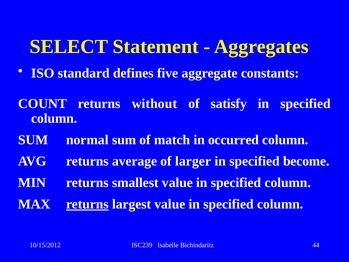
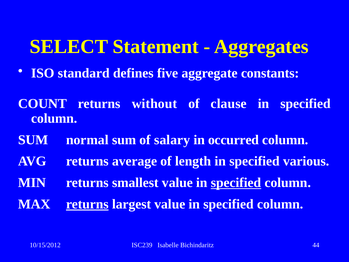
satisfy: satisfy -> clause
match: match -> salary
larger: larger -> length
become: become -> various
specified at (236, 183) underline: none -> present
